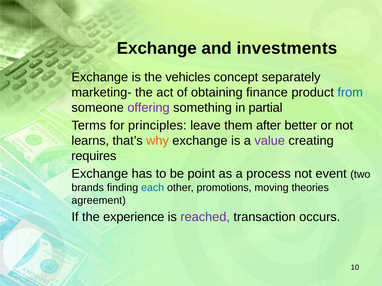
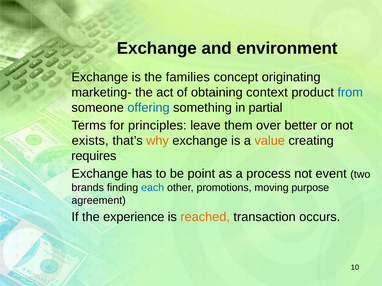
investments: investments -> environment
vehicles: vehicles -> families
separately: separately -> originating
finance: finance -> context
offering colour: purple -> blue
after: after -> over
learns: learns -> exists
value colour: purple -> orange
theories: theories -> purpose
reached colour: purple -> orange
